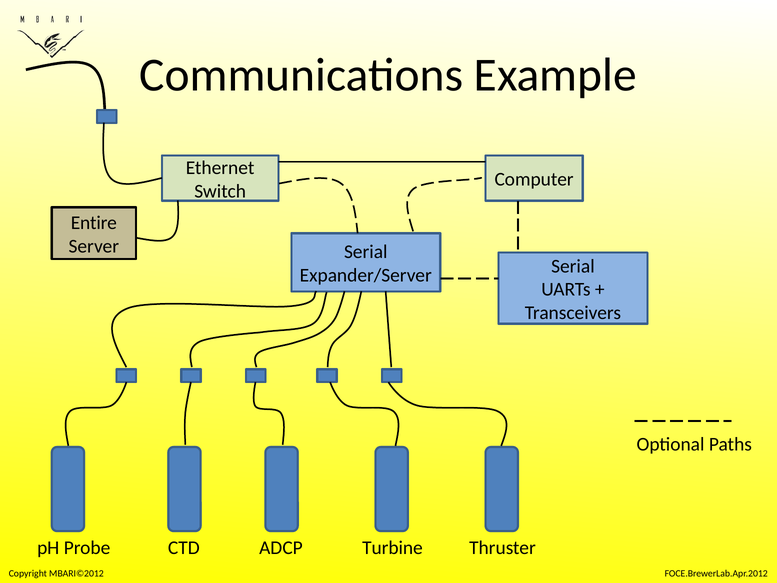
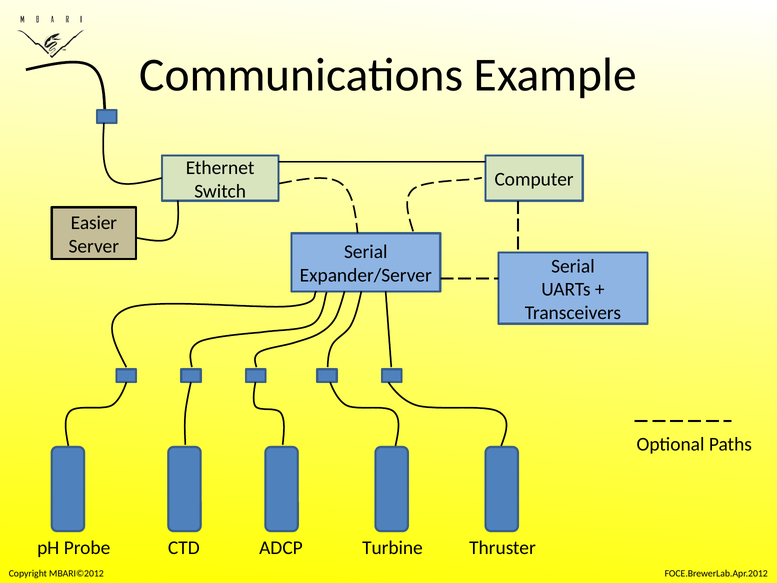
Entire: Entire -> Easier
